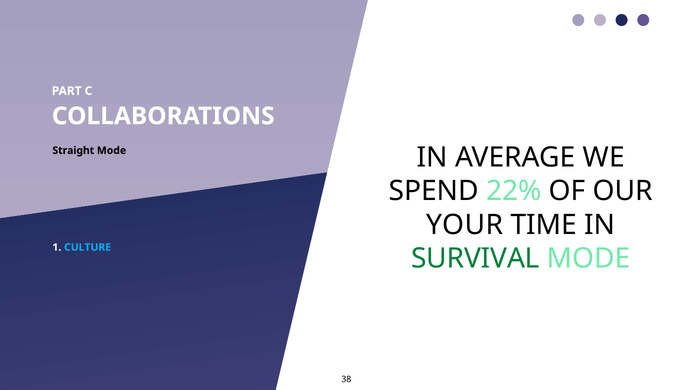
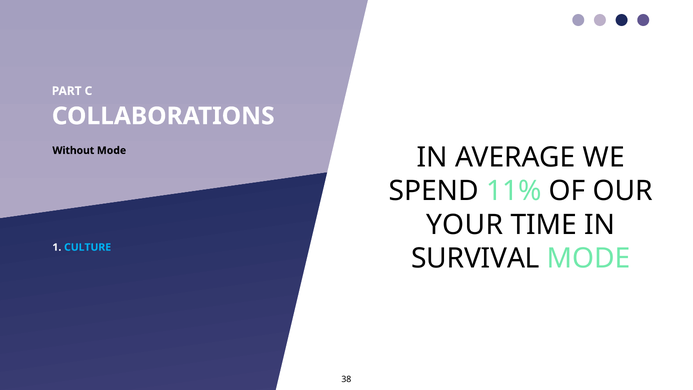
Straight: Straight -> Without
22%: 22% -> 11%
SURVIVAL colour: green -> black
